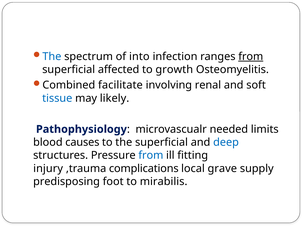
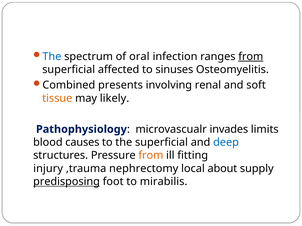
into: into -> oral
growth: growth -> sinuses
facilitate: facilitate -> presents
tissue colour: blue -> orange
needed: needed -> invades
from at (151, 156) colour: blue -> orange
complications: complications -> nephrectomy
grave: grave -> about
predisposing underline: none -> present
